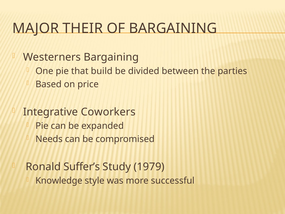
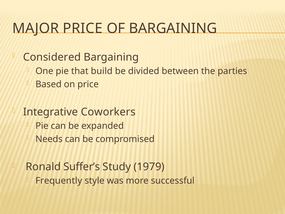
MAJOR THEIR: THEIR -> PRICE
Westerners: Westerners -> Considered
Knowledge: Knowledge -> Frequently
